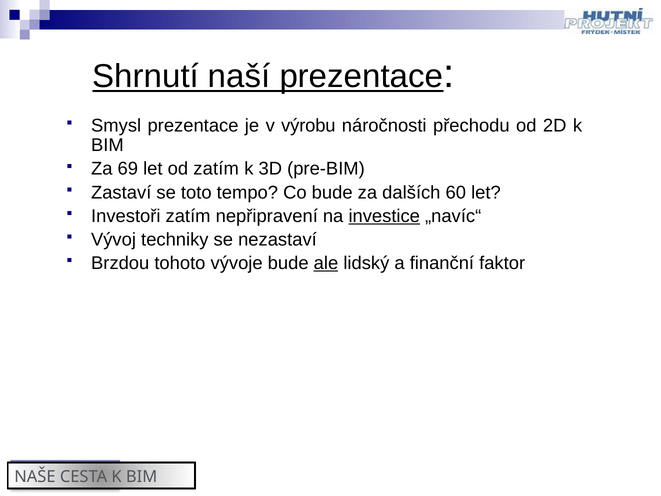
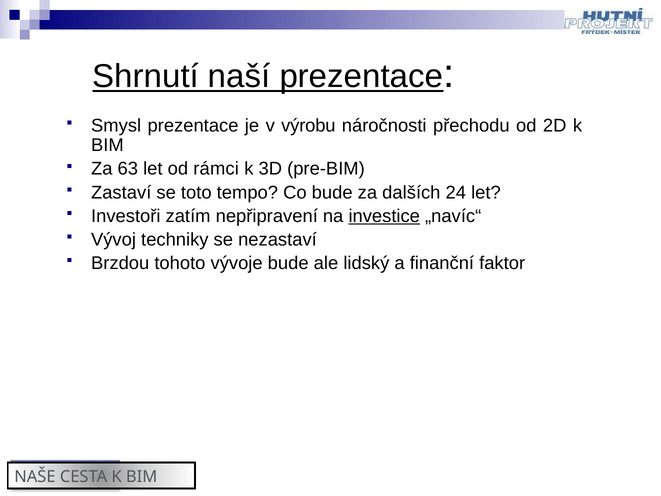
69: 69 -> 63
od zatím: zatím -> rámci
60: 60 -> 24
ale underline: present -> none
